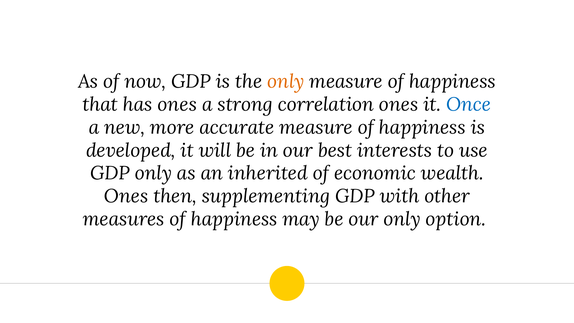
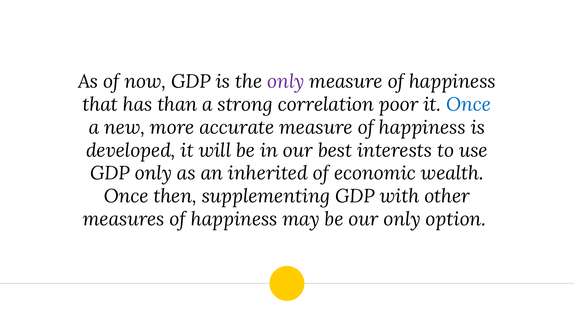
only at (286, 81) colour: orange -> purple
has ones: ones -> than
correlation ones: ones -> poor
Ones at (126, 196): Ones -> Once
